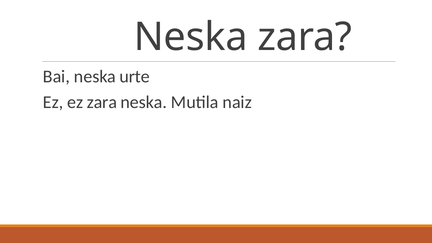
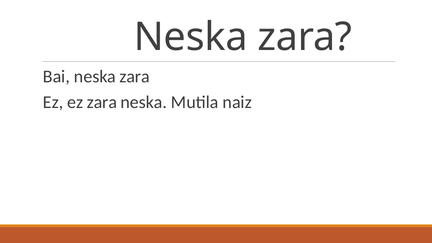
Bai neska urte: urte -> zara
